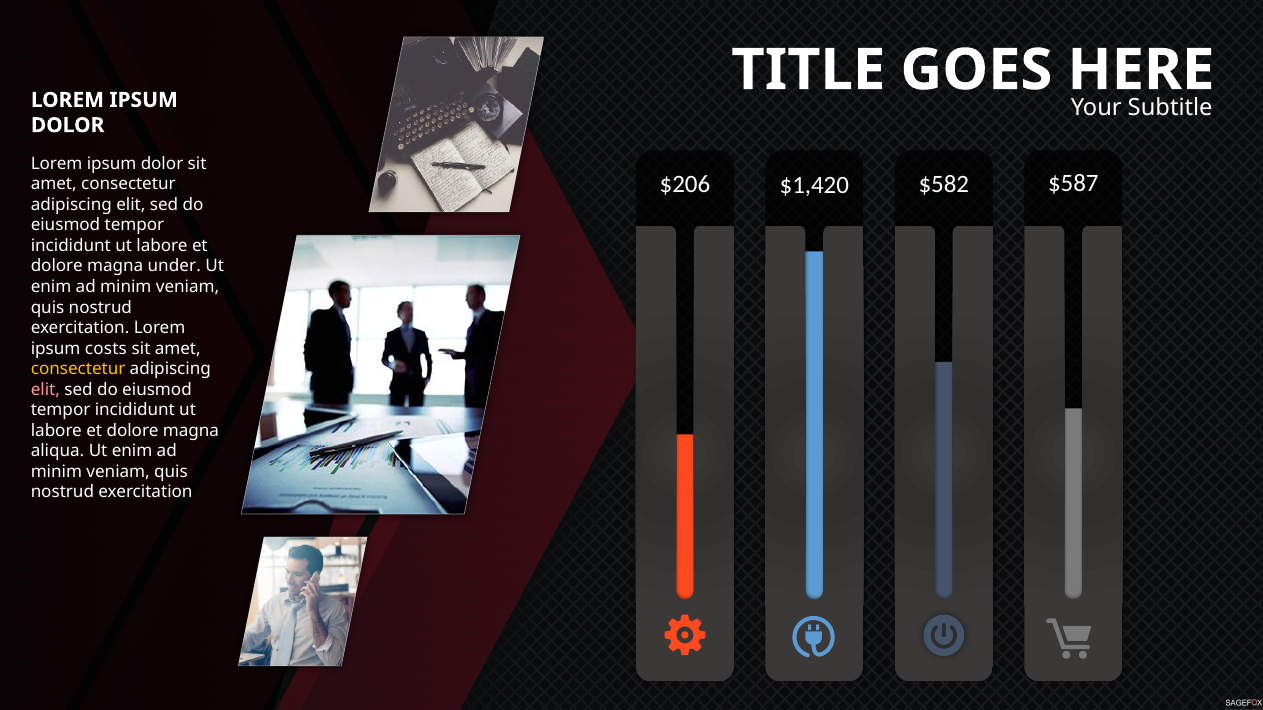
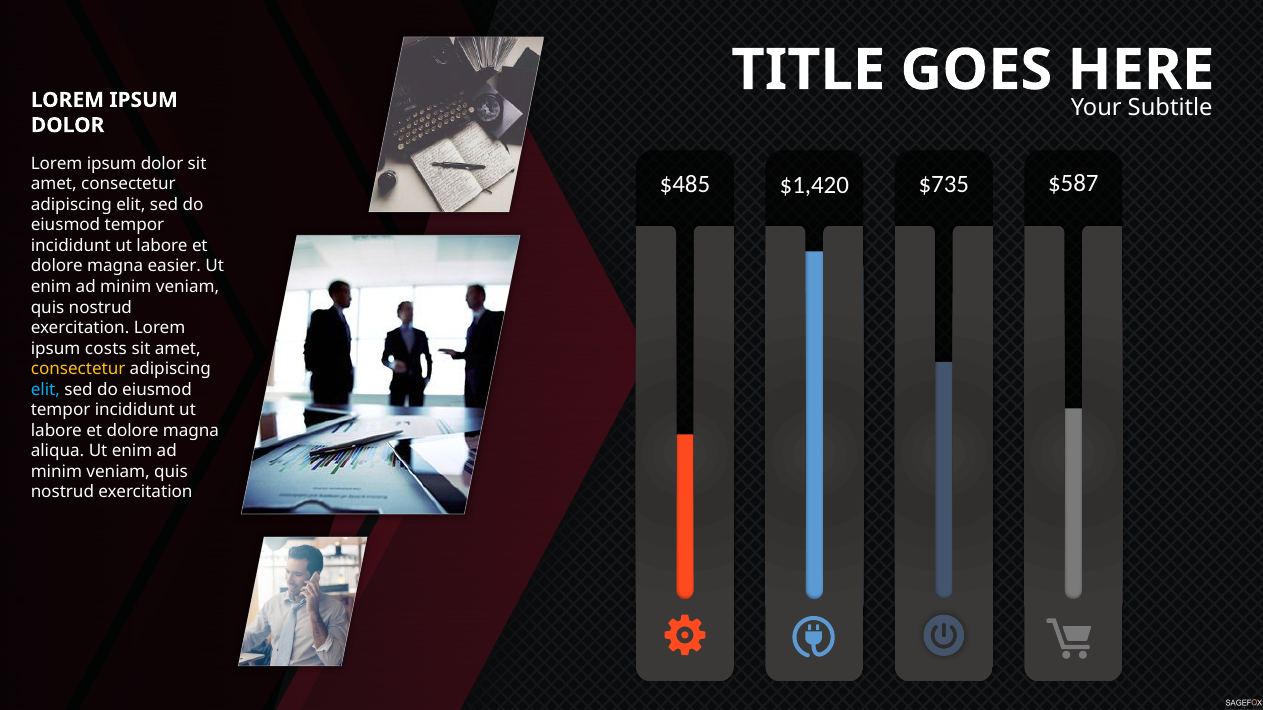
$206: $206 -> $485
$582: $582 -> $735
under: under -> easier
elit at (45, 390) colour: pink -> light blue
